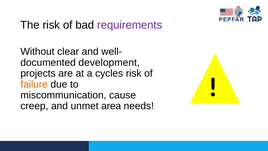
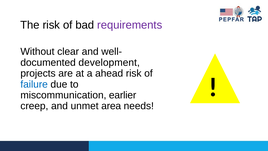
cycles: cycles -> ahead
failure colour: orange -> blue
cause: cause -> earlier
